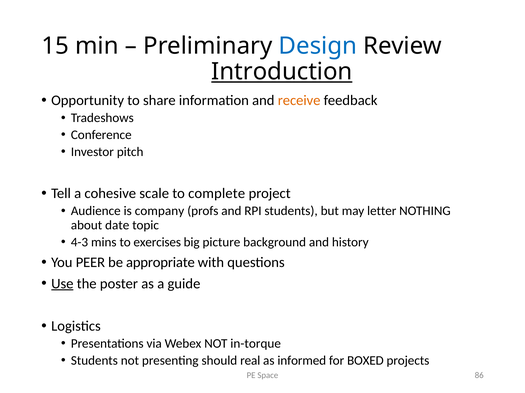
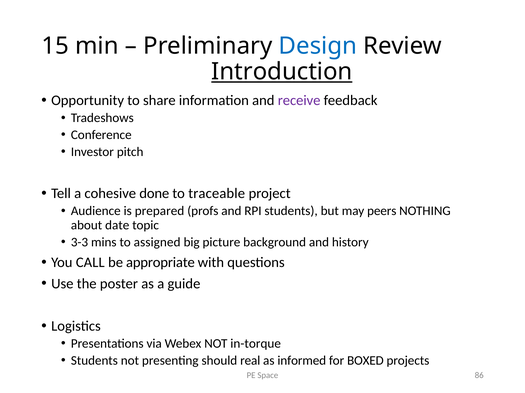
receive colour: orange -> purple
scale: scale -> done
complete: complete -> traceable
company: company -> prepared
letter: letter -> peers
4-3: 4-3 -> 3-3
exercises: exercises -> assigned
PEER: PEER -> CALL
Use underline: present -> none
